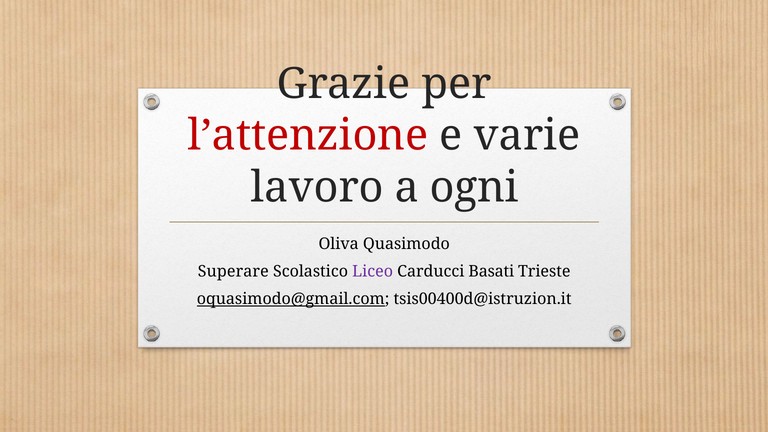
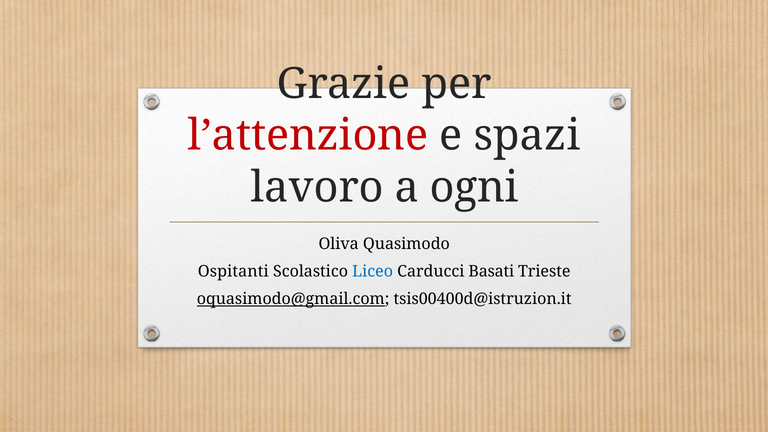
varie: varie -> spazi
Superare: Superare -> Ospitanti
Liceo colour: purple -> blue
